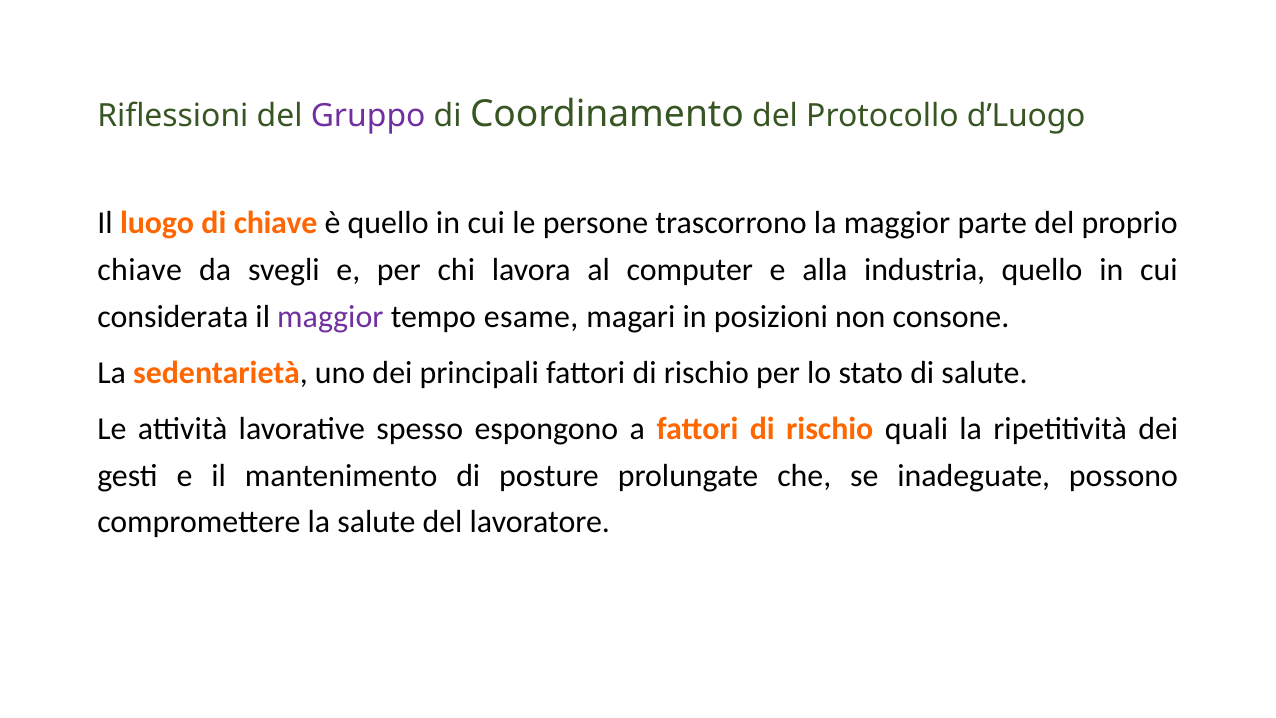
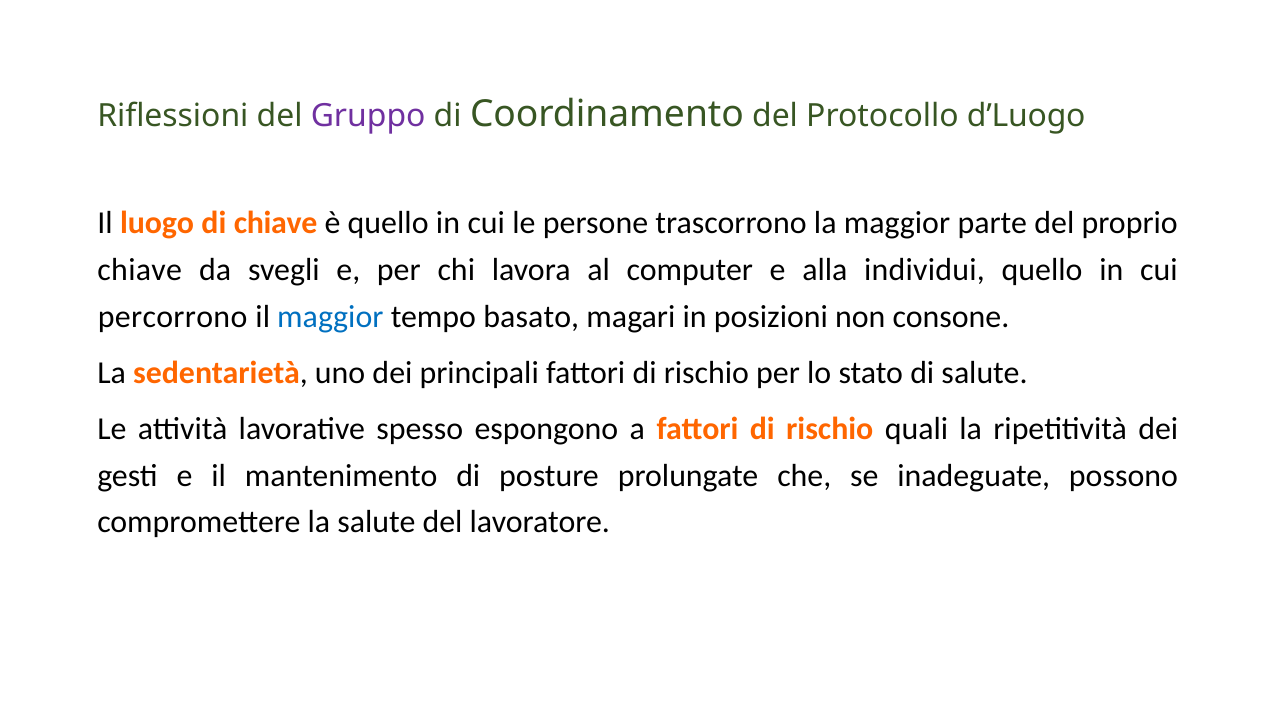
industria: industria -> individui
considerata: considerata -> percorrono
maggior at (330, 317) colour: purple -> blue
esame: esame -> basato
